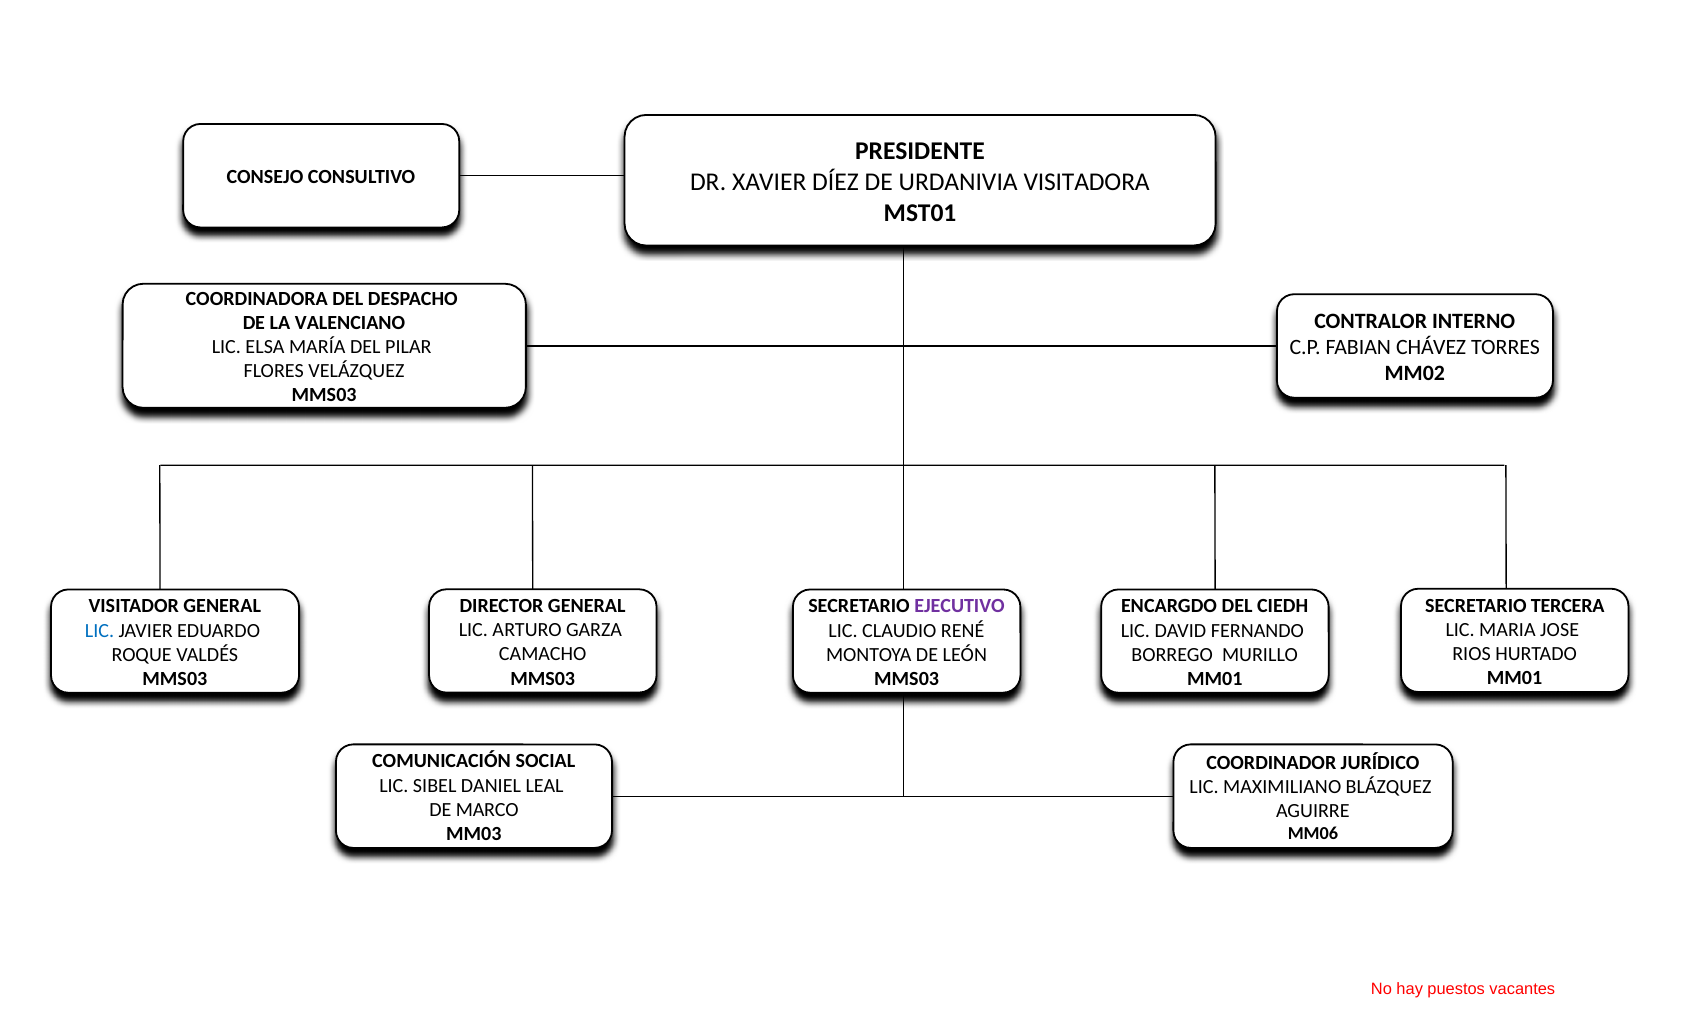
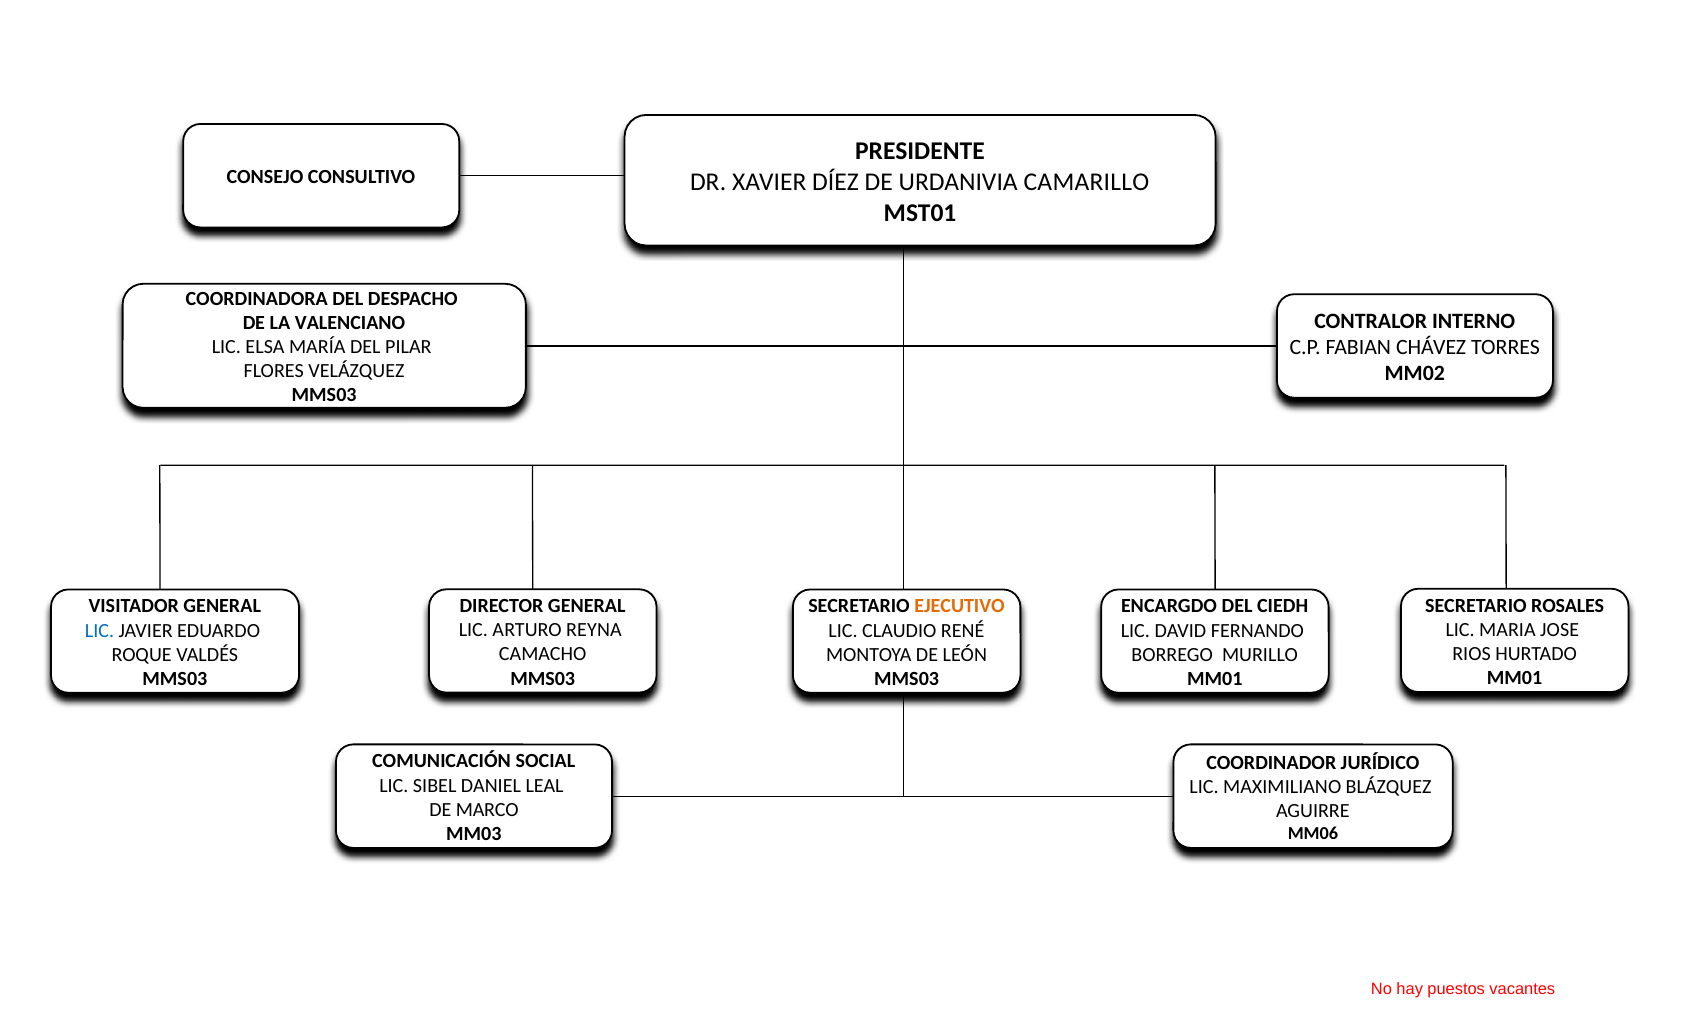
VISITADORA: VISITADORA -> CAMARILLO
TERCERA: TERCERA -> ROSALES
EJECUTIVO colour: purple -> orange
GARZA: GARZA -> REYNA
